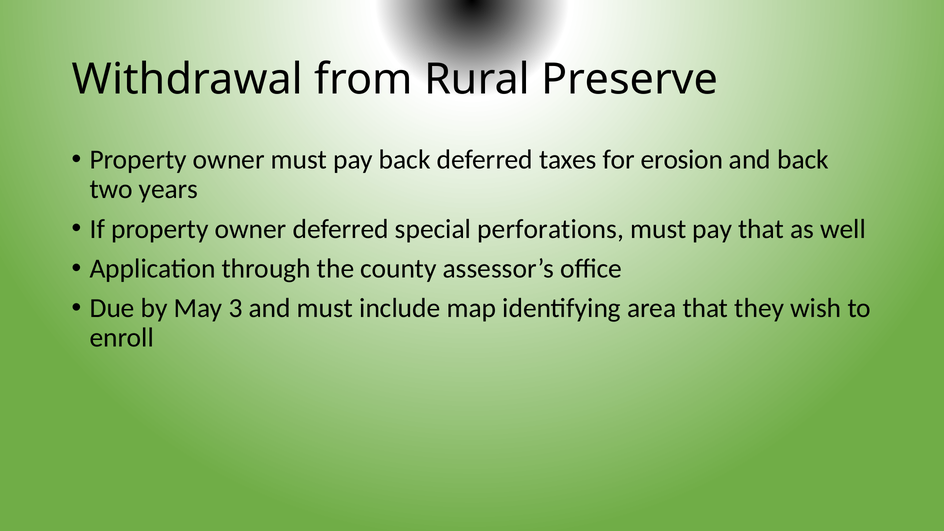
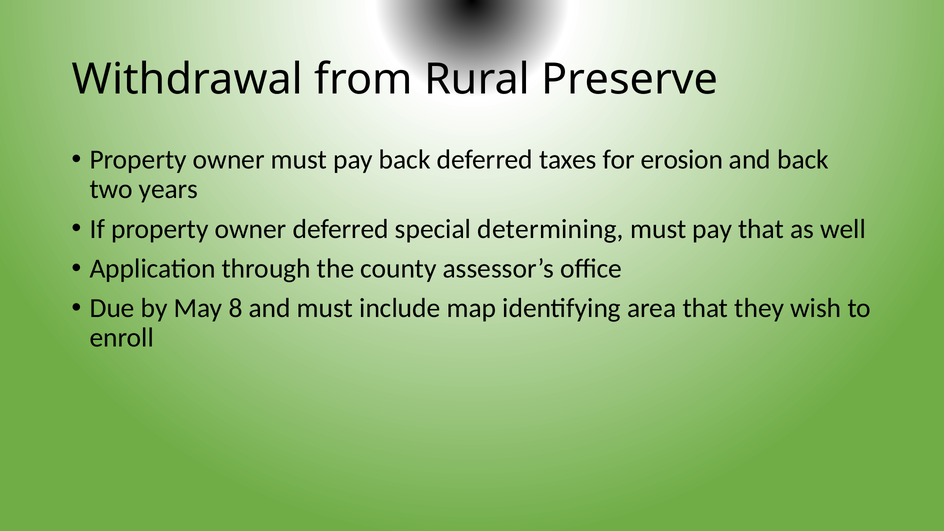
perforations: perforations -> determining
3: 3 -> 8
